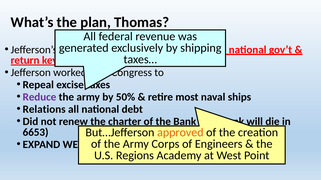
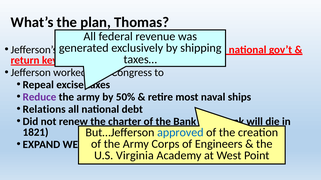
approved colour: orange -> blue
6653: 6653 -> 1821
Regions: Regions -> Virginia
